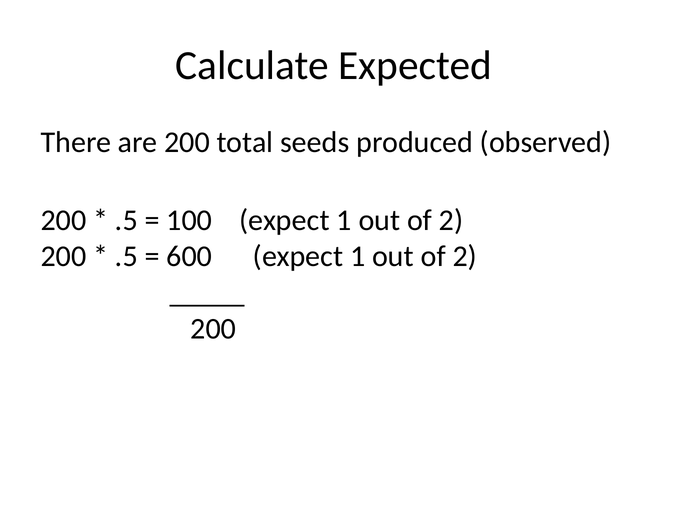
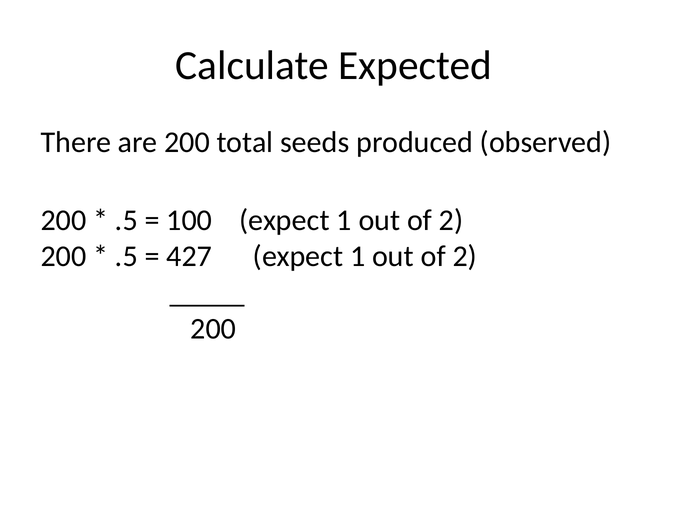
600: 600 -> 427
